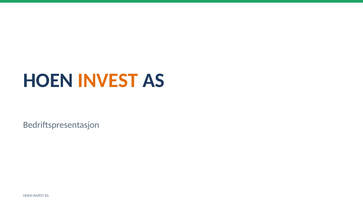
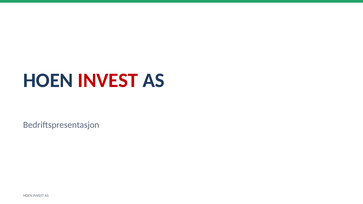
INVEST at (108, 81) colour: orange -> red
